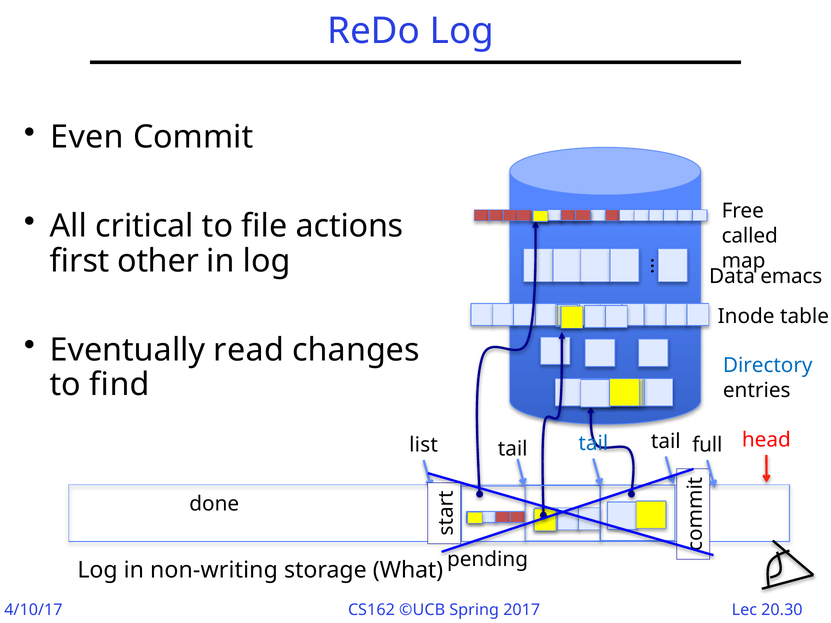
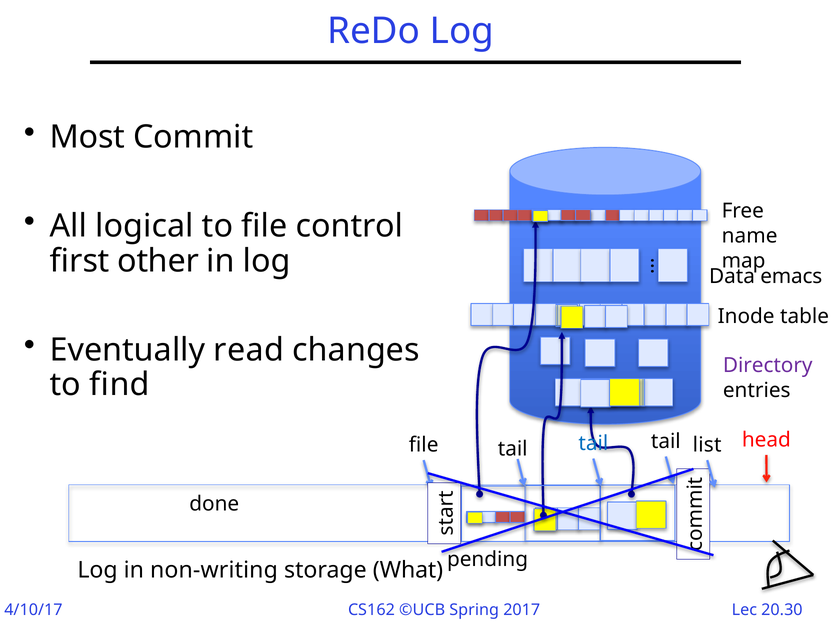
Even: Even -> Most
critical: critical -> logical
actions: actions -> control
called: called -> name
Directory colour: blue -> purple
list at (424, 445): list -> file
full: full -> list
